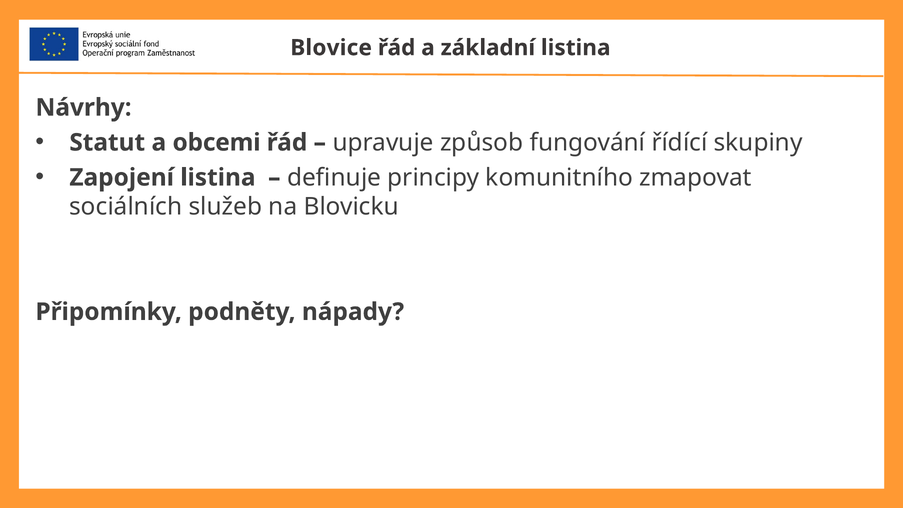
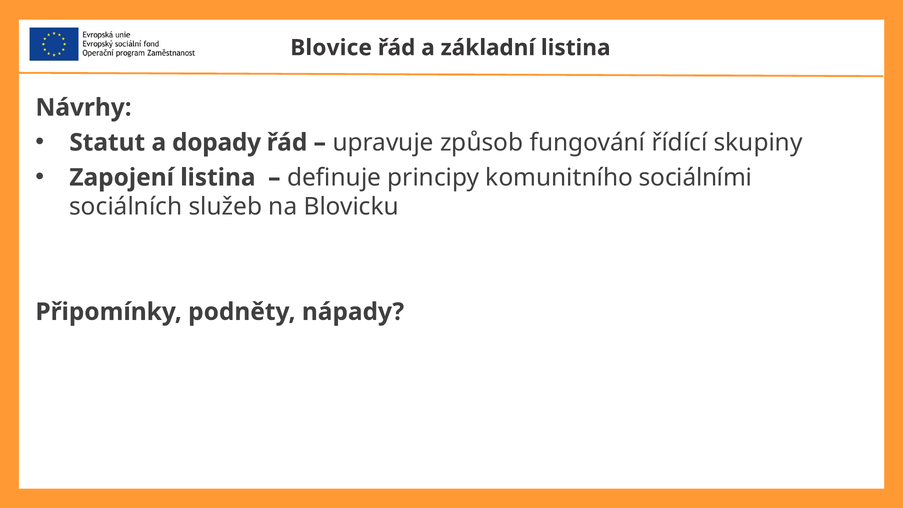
obcemi: obcemi -> dopady
zmapovat: zmapovat -> sociálními
